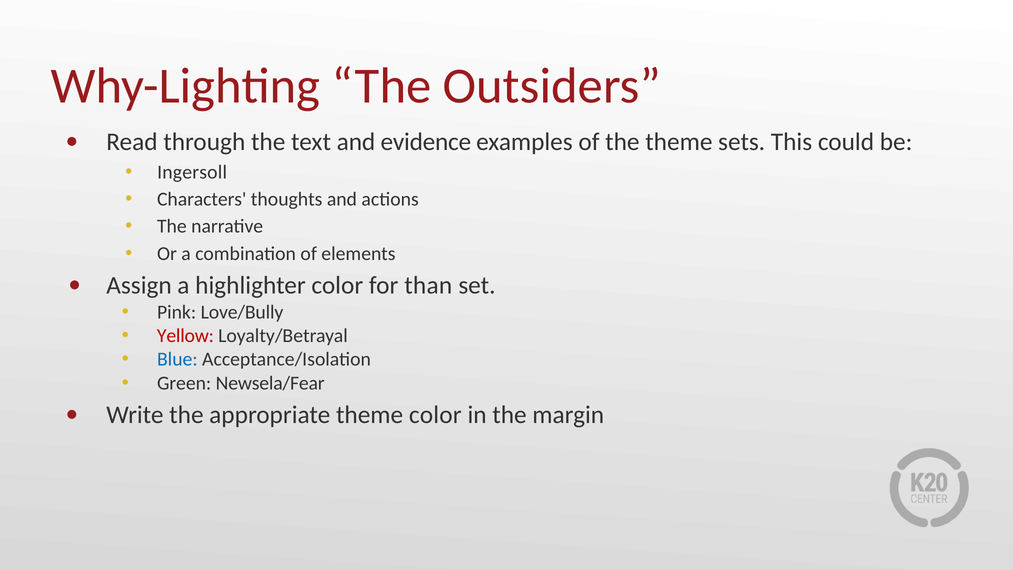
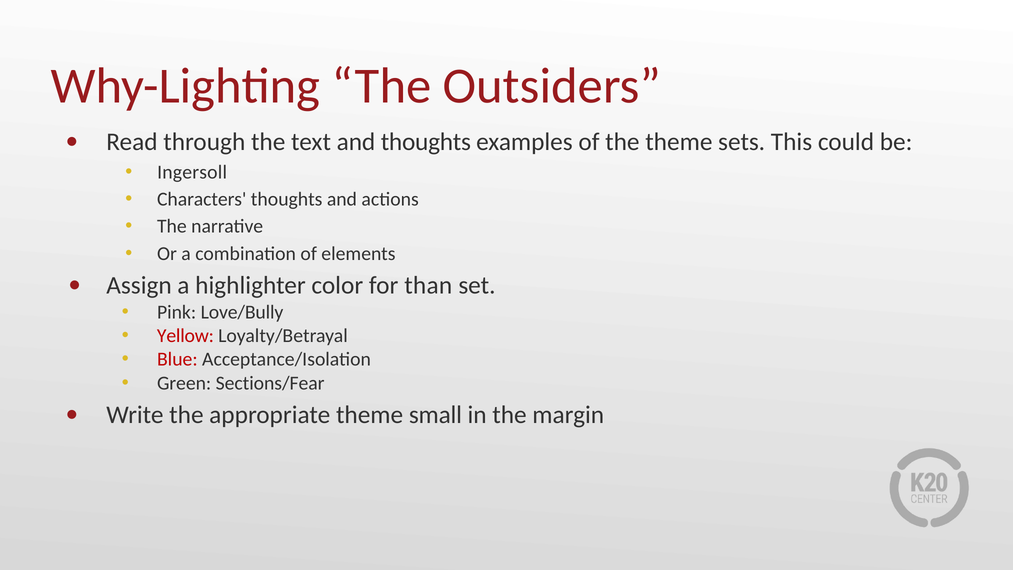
and evidence: evidence -> thoughts
Blue colour: blue -> red
Newsela/Fear: Newsela/Fear -> Sections/Fear
theme color: color -> small
